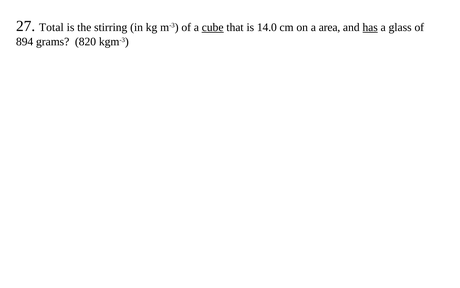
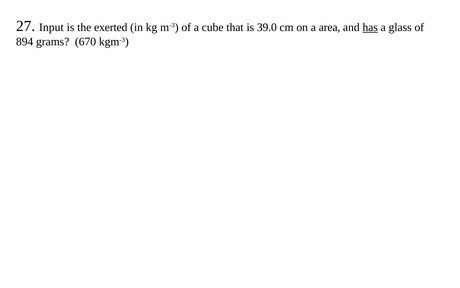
Total: Total -> Input
stirring: stirring -> exerted
cube underline: present -> none
14.0: 14.0 -> 39.0
820: 820 -> 670
